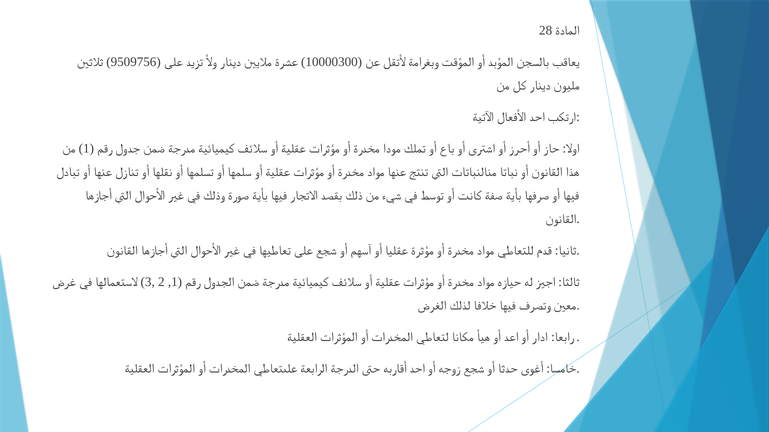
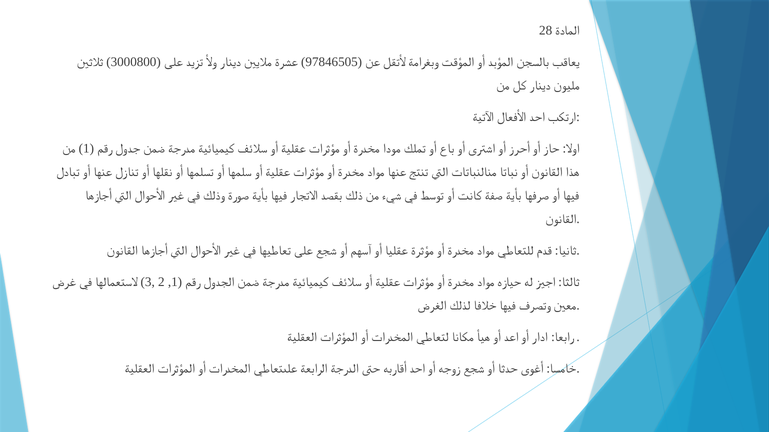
9509756: 9509756 -> 3000800
10000300: 10000300 -> 97846505
